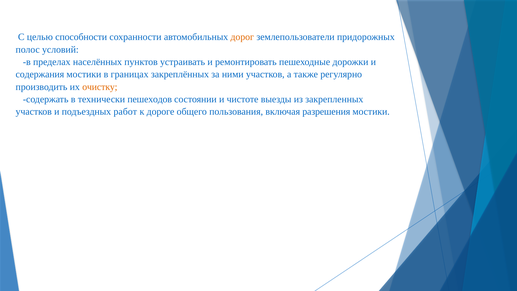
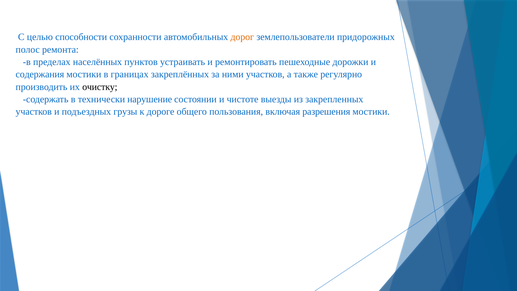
условий: условий -> ремонта
очистку colour: orange -> black
пешеходов: пешеходов -> нарушение
работ: работ -> грузы
